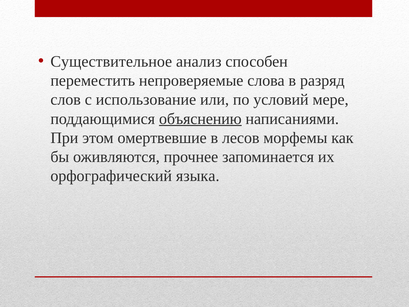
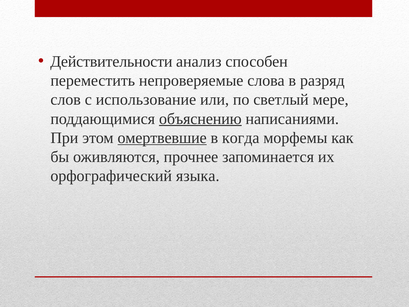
Существительное: Существительное -> Действительности
условий: условий -> светлый
омертвевшие underline: none -> present
лесов: лесов -> когда
